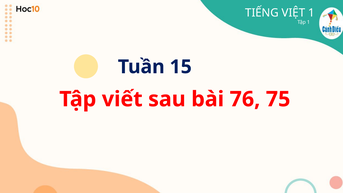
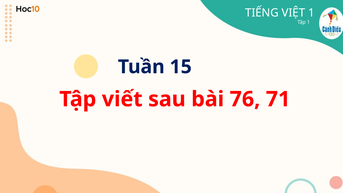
75: 75 -> 71
